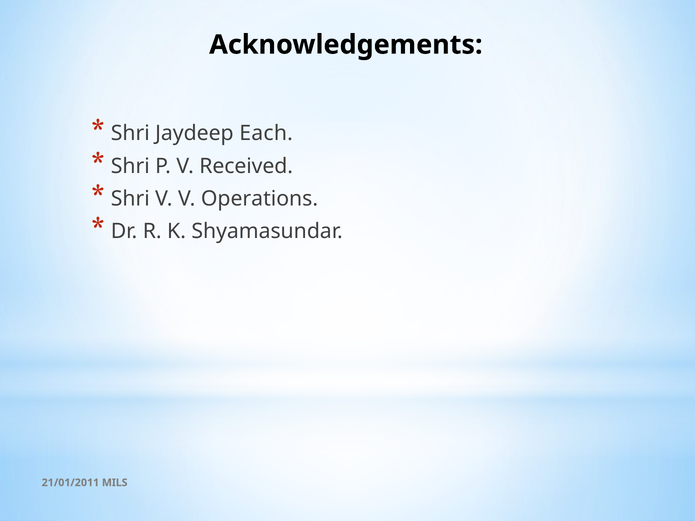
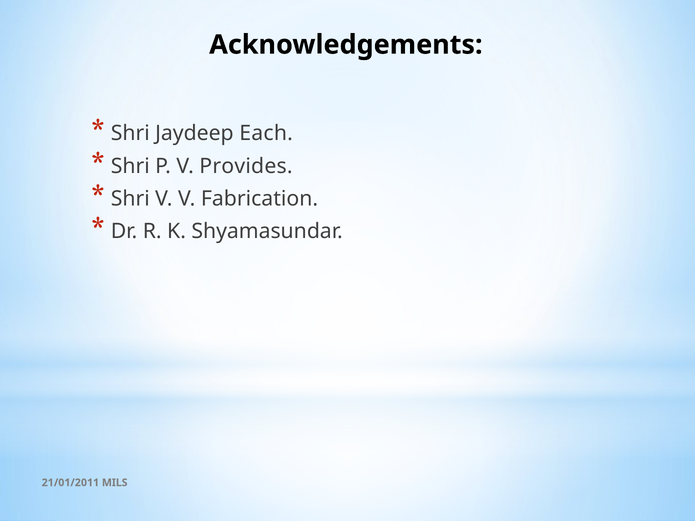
Received: Received -> Provides
Operations: Operations -> Fabrication
